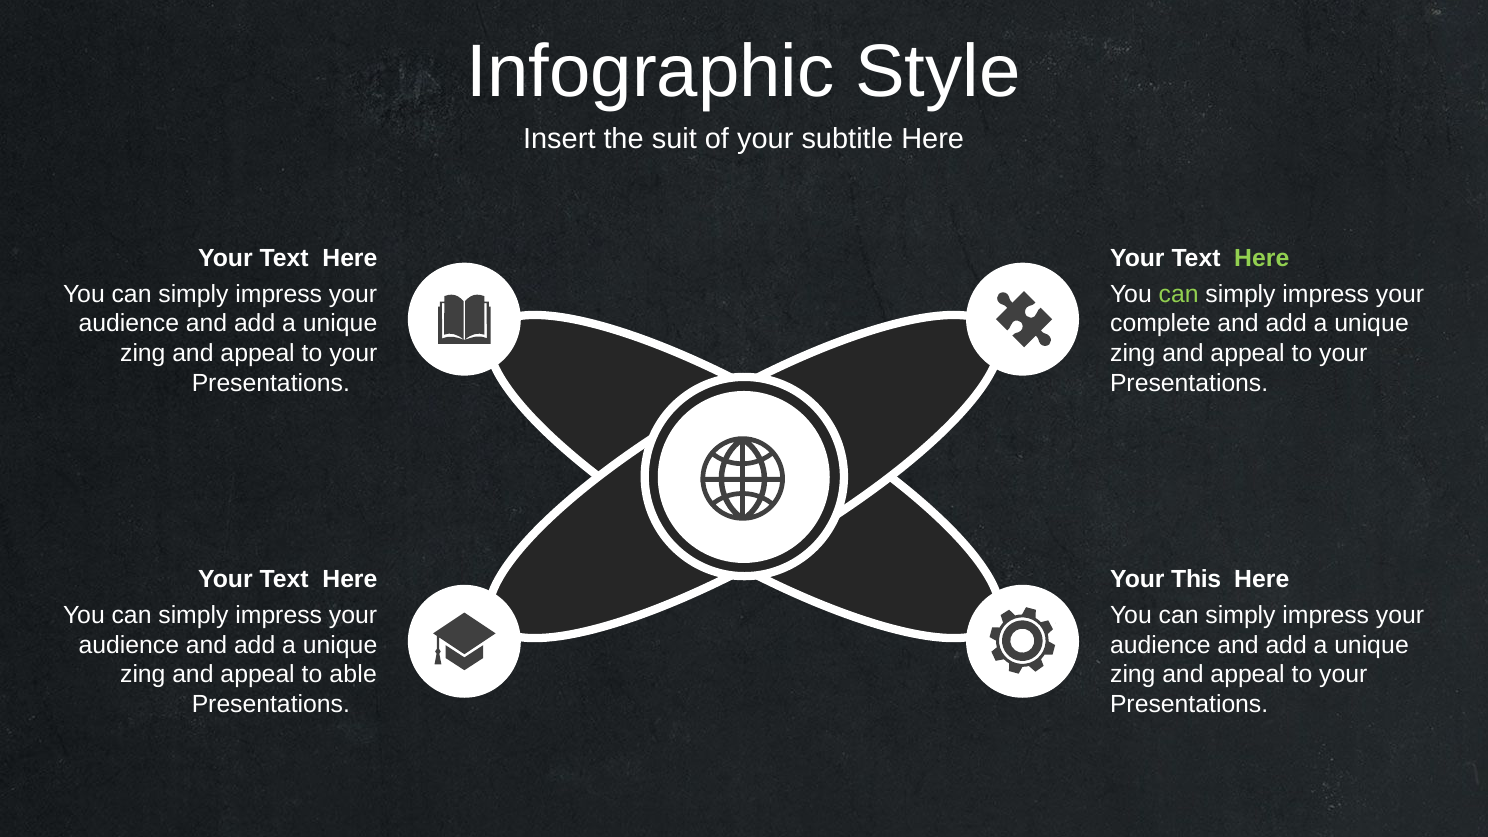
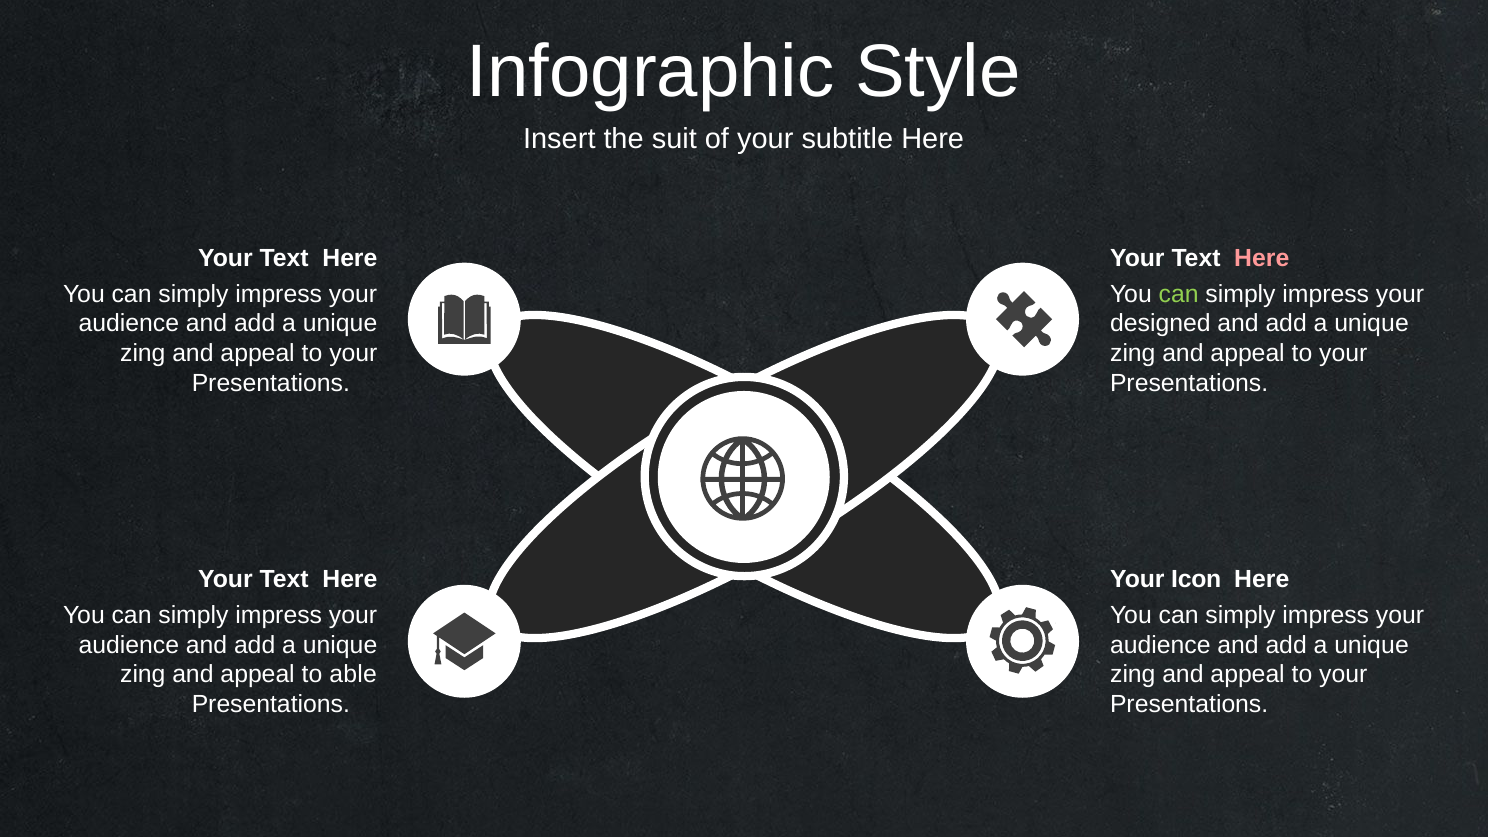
Here at (1262, 258) colour: light green -> pink
complete: complete -> designed
This: This -> Icon
